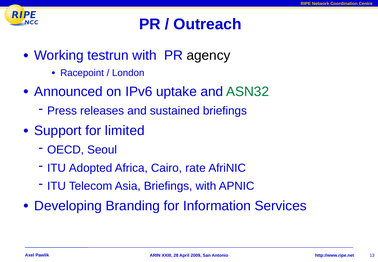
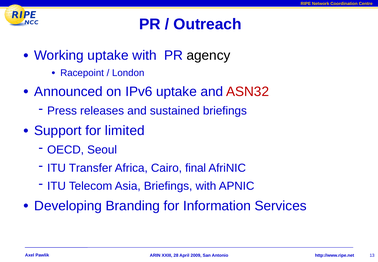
Working testrun: testrun -> uptake
ASN32 colour: green -> red
Adopted: Adopted -> Transfer
rate: rate -> final
